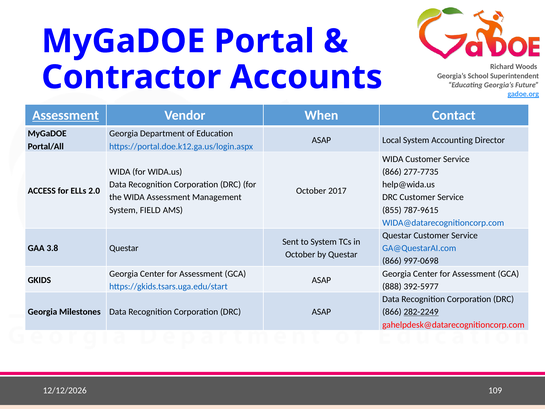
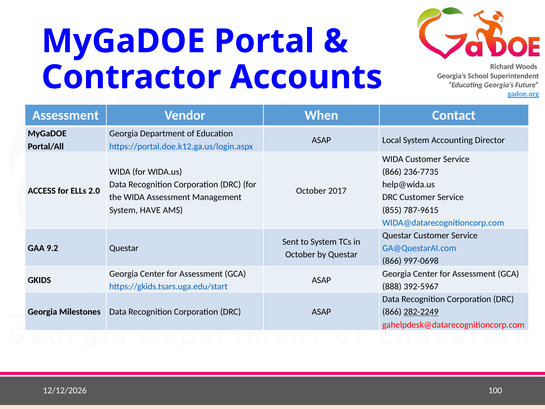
Assessment at (66, 115) underline: present -> none
277-7735: 277-7735 -> 236-7735
FIELD: FIELD -> HAVE
3.8: 3.8 -> 9.2
392-5977: 392-5977 -> 392-5967
109: 109 -> 100
